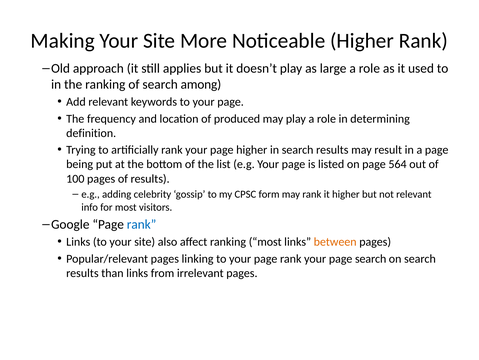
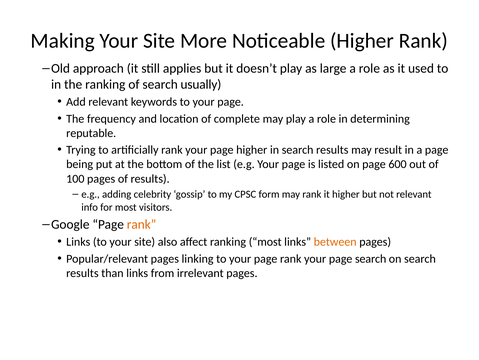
among: among -> usually
produced: produced -> complete
definition: definition -> reputable
564: 564 -> 600
rank at (142, 224) colour: blue -> orange
